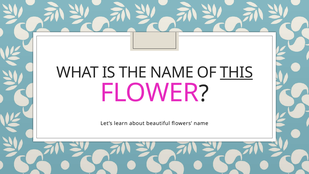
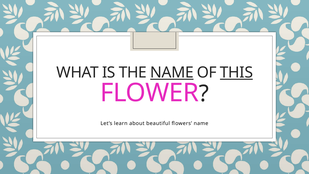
NAME at (172, 73) underline: none -> present
